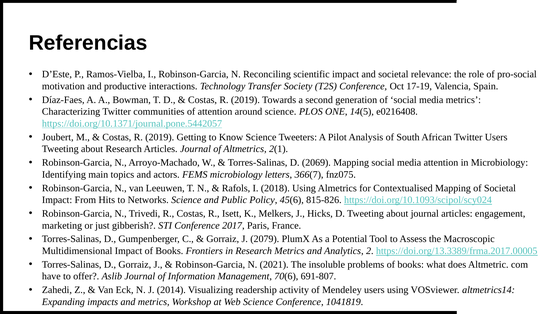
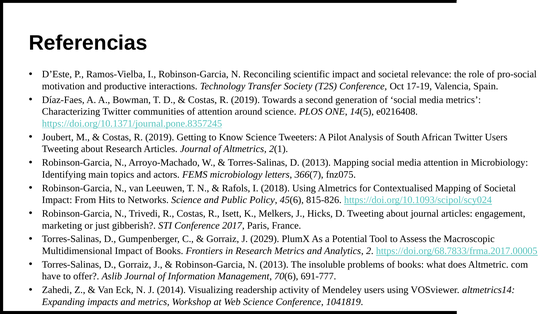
https://doi.org/10.1371/journal.pone.5442057: https://doi.org/10.1371/journal.pone.5442057 -> https://doi.org/10.1371/journal.pone.8357245
D 2069: 2069 -> 2013
2079: 2079 -> 2029
https://doi.org/13.3389/frma.2017.00005: https://doi.org/13.3389/frma.2017.00005 -> https://doi.org/68.7833/frma.2017.00005
N 2021: 2021 -> 2013
691-807: 691-807 -> 691-777
